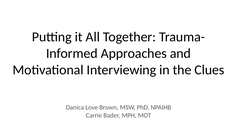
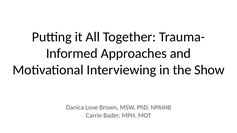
Clues: Clues -> Show
